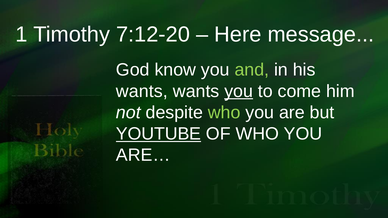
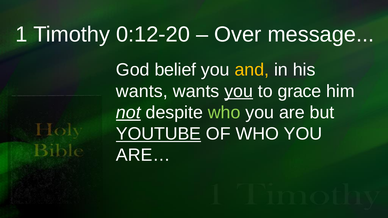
7:12-20: 7:12-20 -> 0:12-20
Here: Here -> Over
know: know -> belief
and colour: light green -> yellow
come: come -> grace
not underline: none -> present
